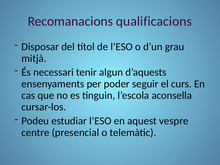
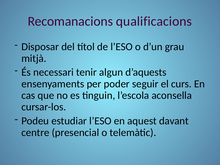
vespre: vespre -> davant
